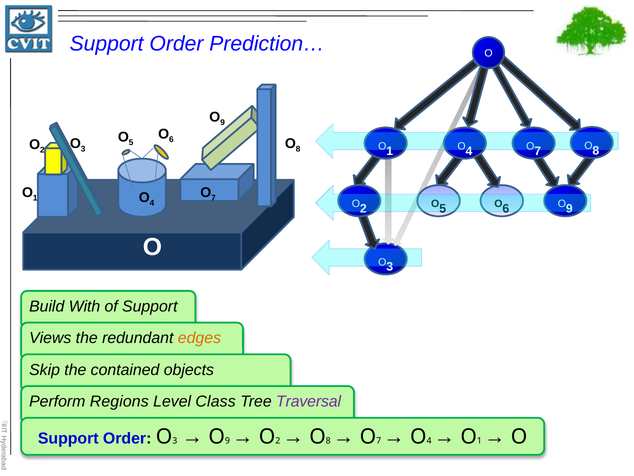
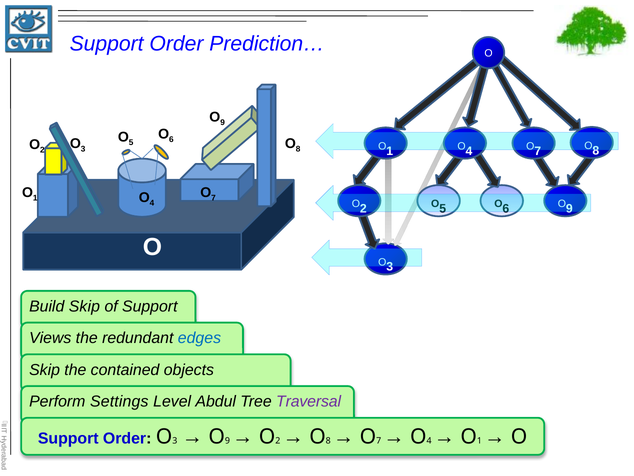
Build With: With -> Skip
edges colour: orange -> blue
Regions: Regions -> Settings
Class: Class -> Abdul
